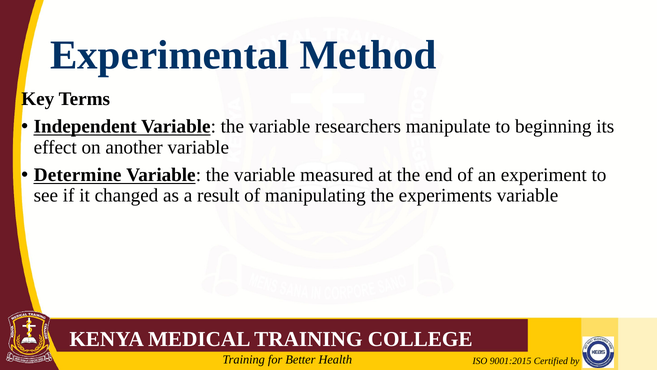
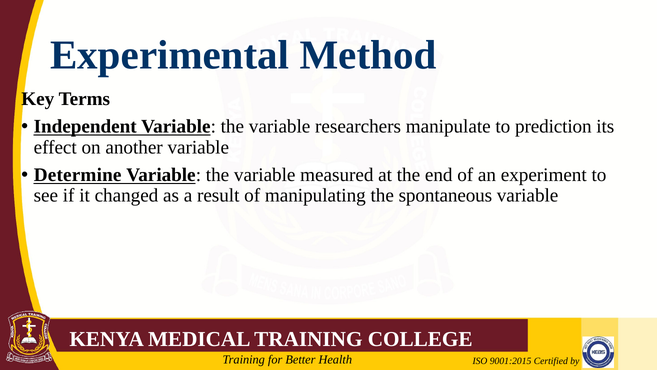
beginning: beginning -> prediction
experiments: experiments -> spontaneous
